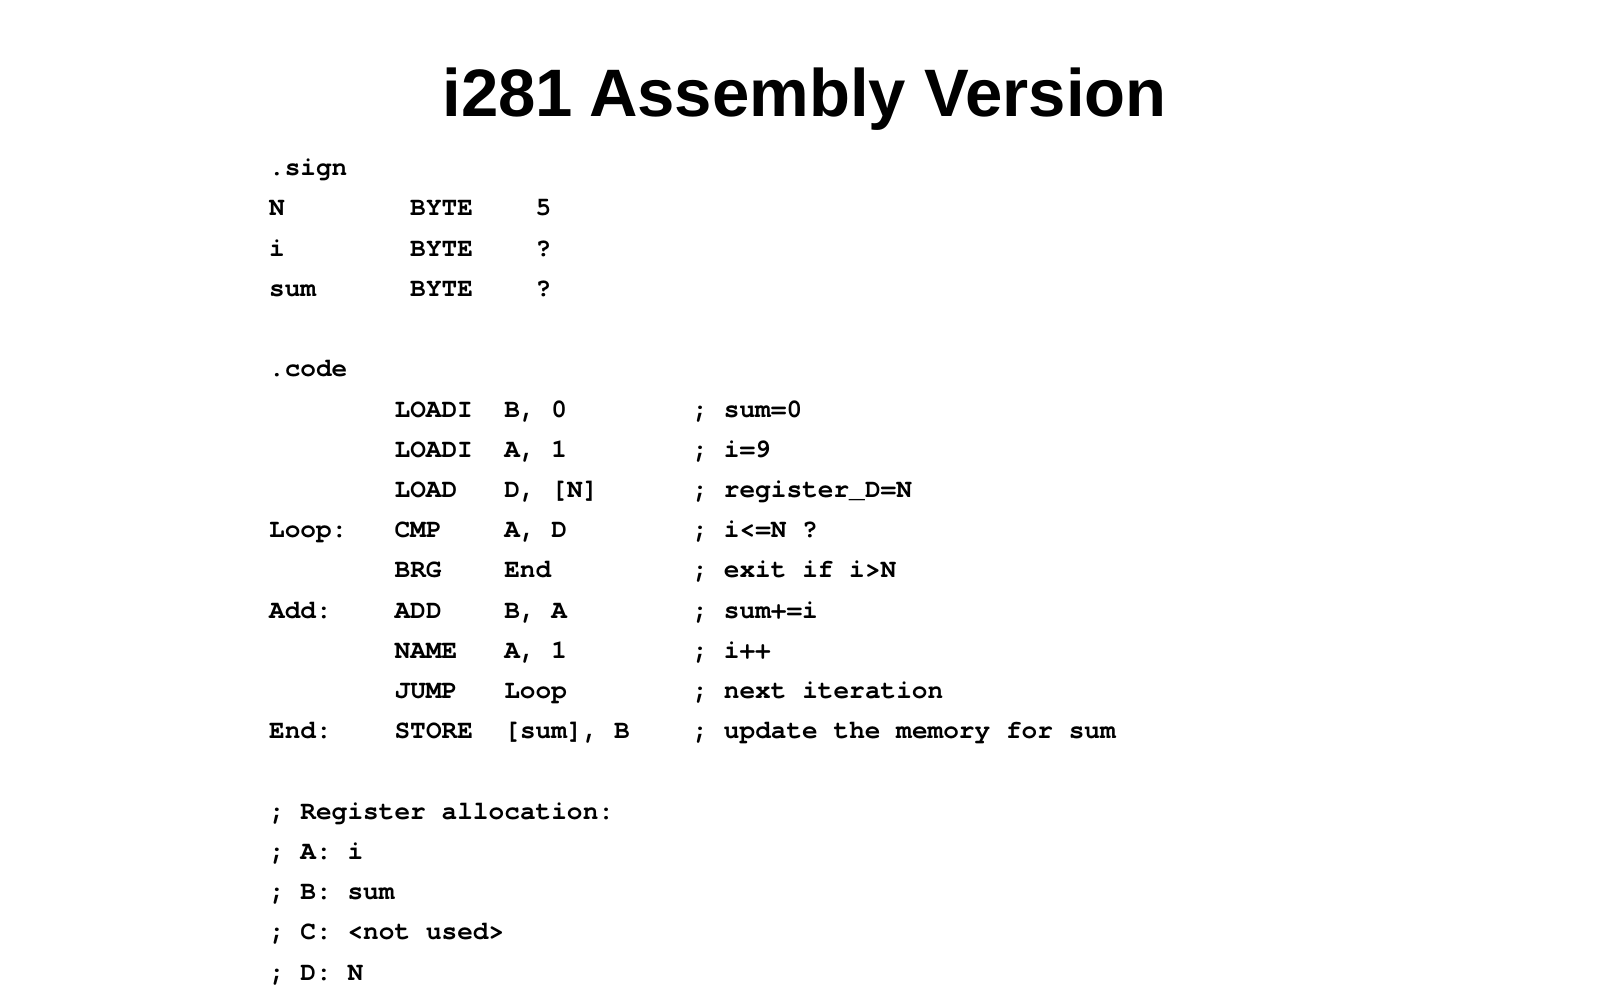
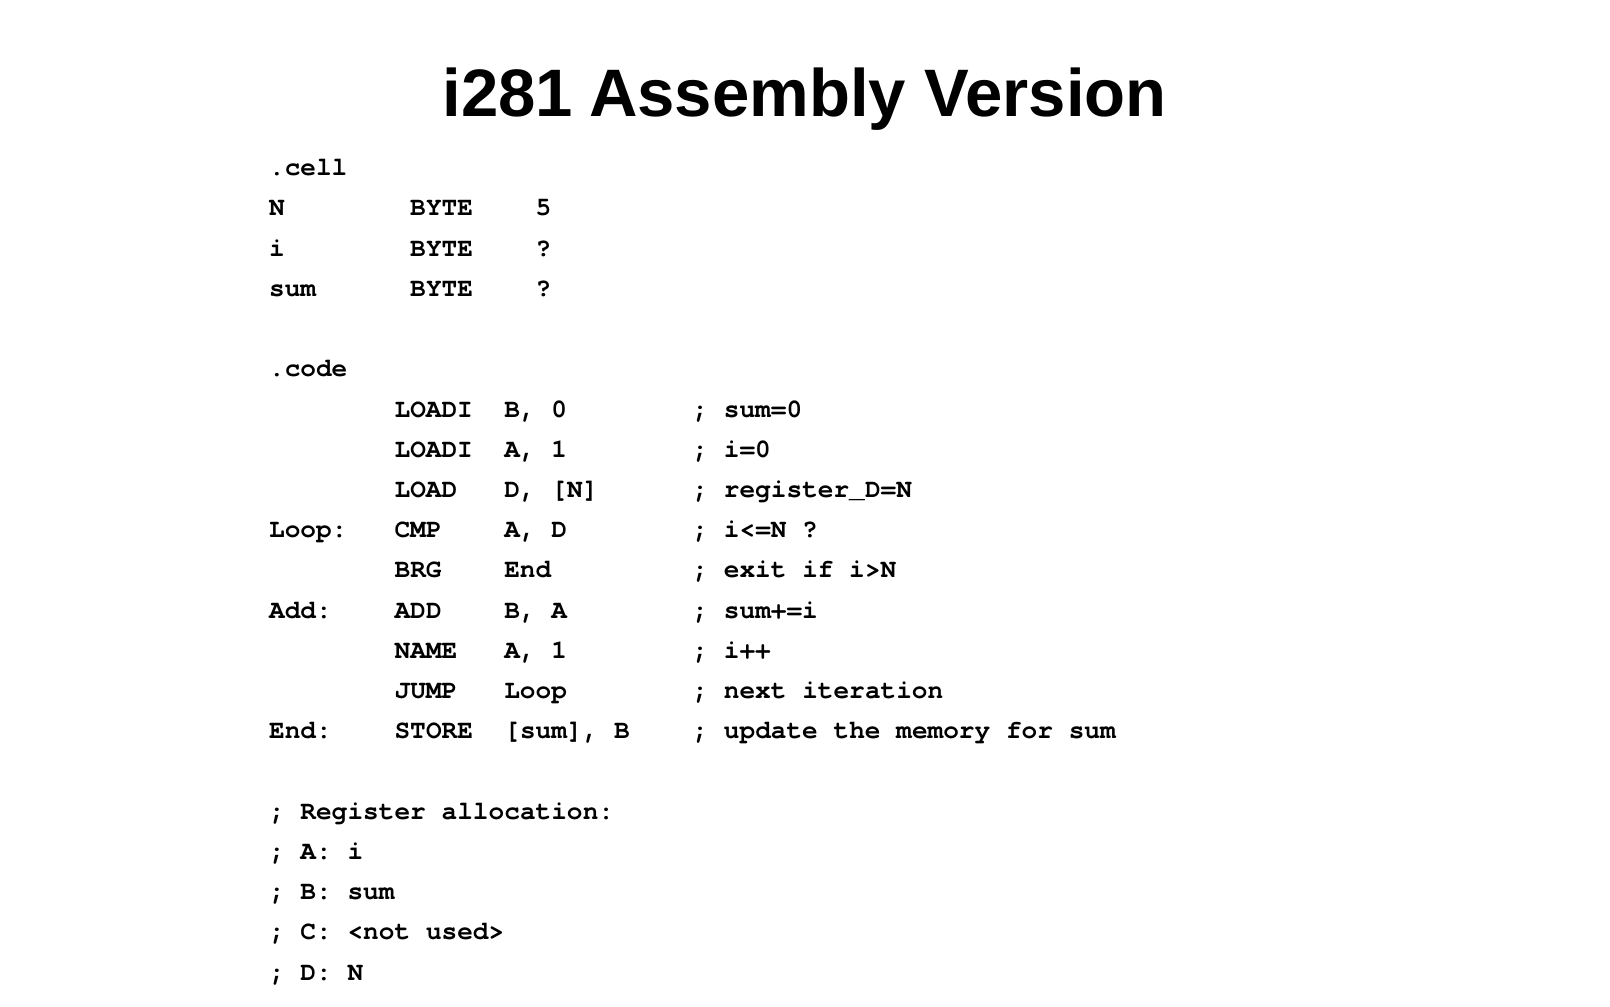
.sign: .sign -> .cell
i=9: i=9 -> i=0
